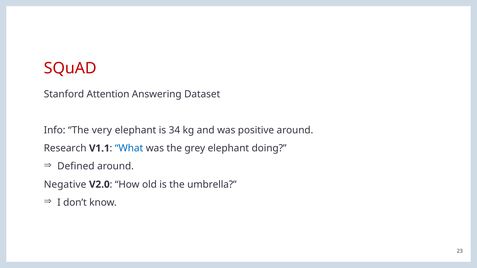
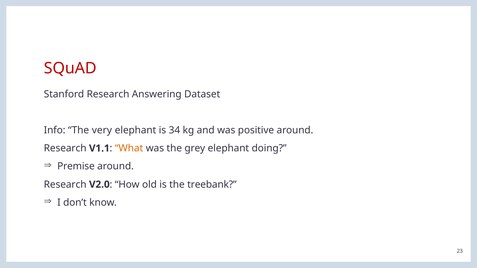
Stanford Attention: Attention -> Research
What colour: blue -> orange
Defined: Defined -> Premise
Negative at (65, 185): Negative -> Research
umbrella: umbrella -> treebank
